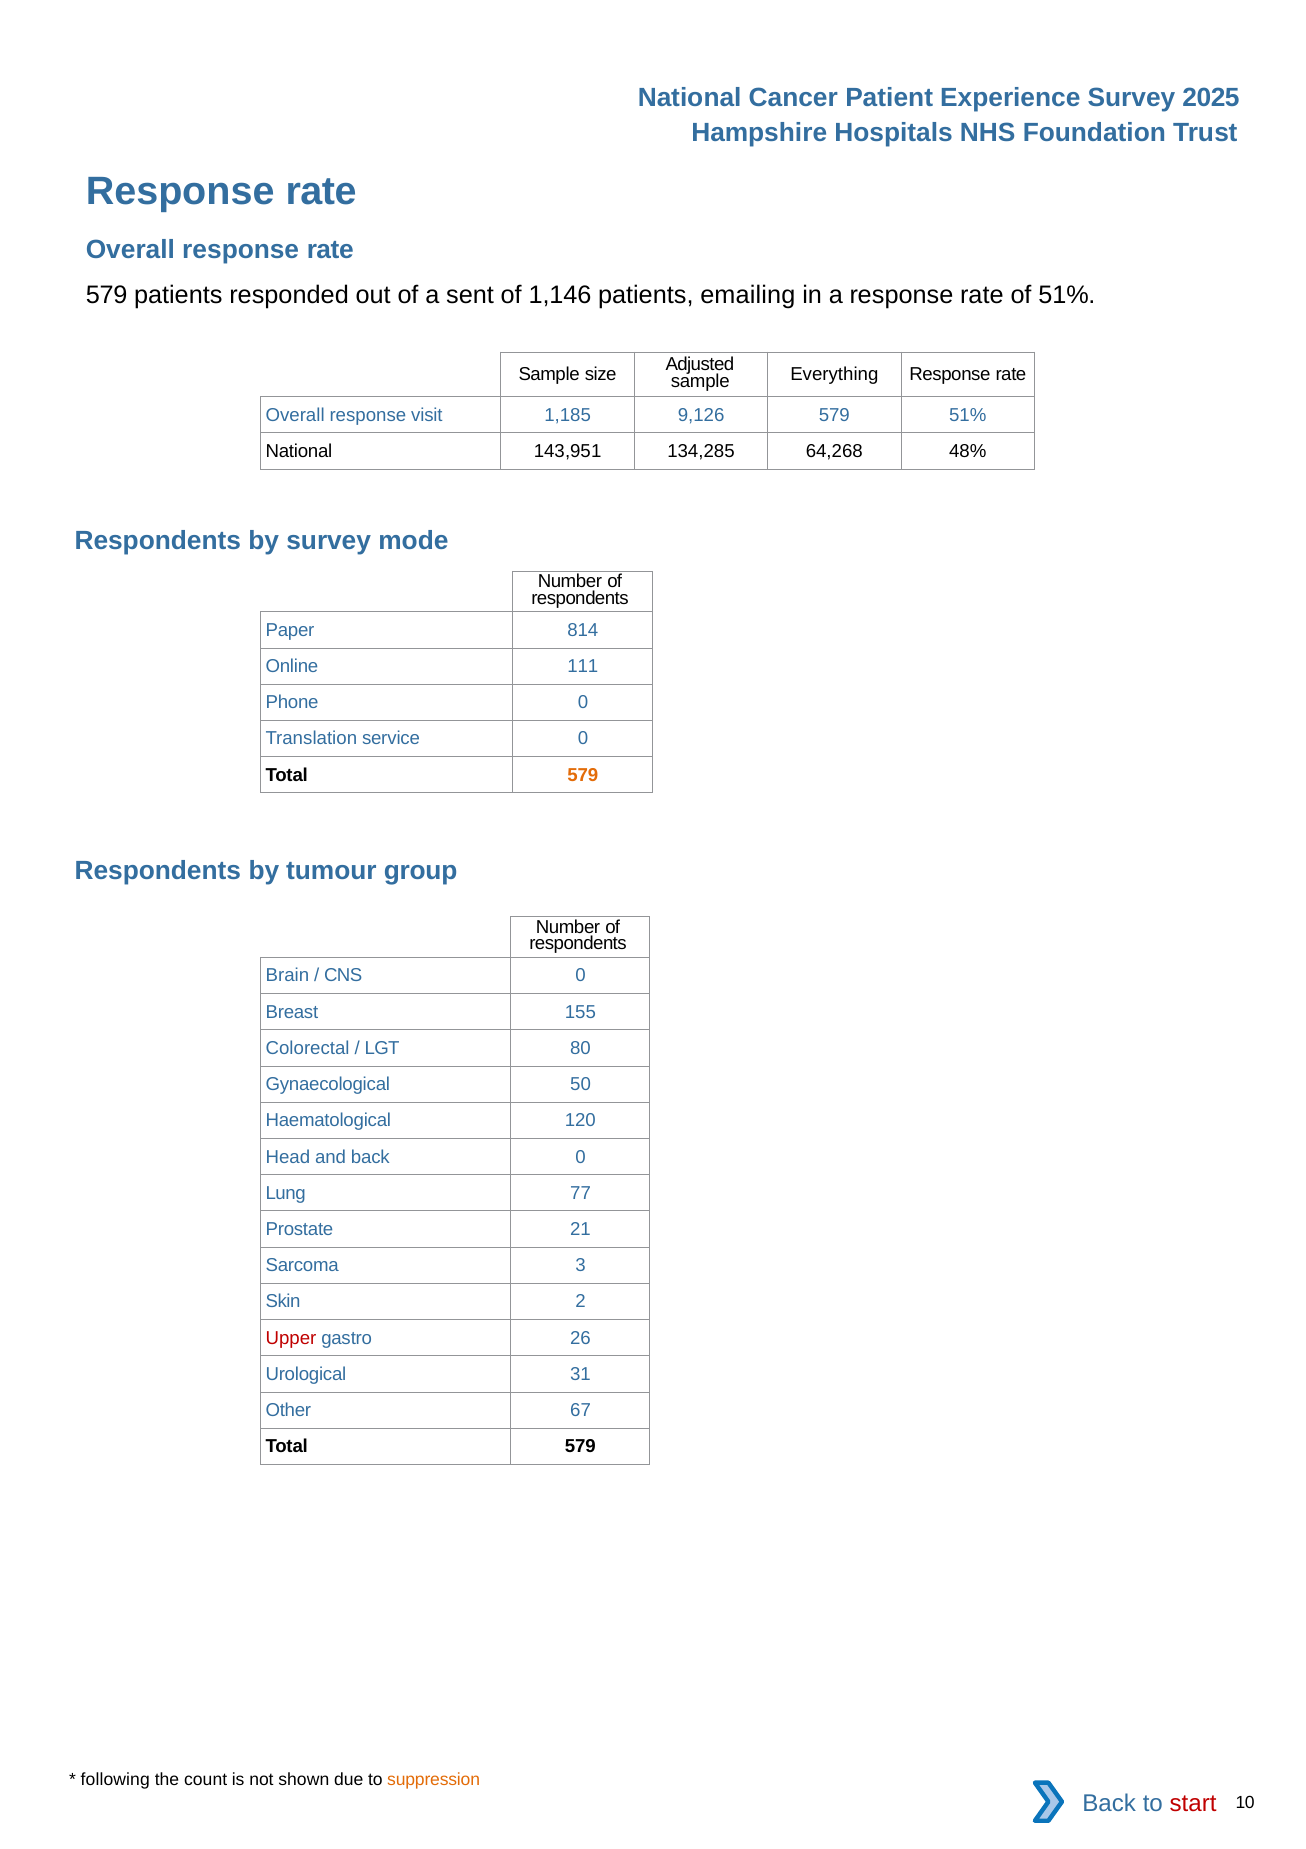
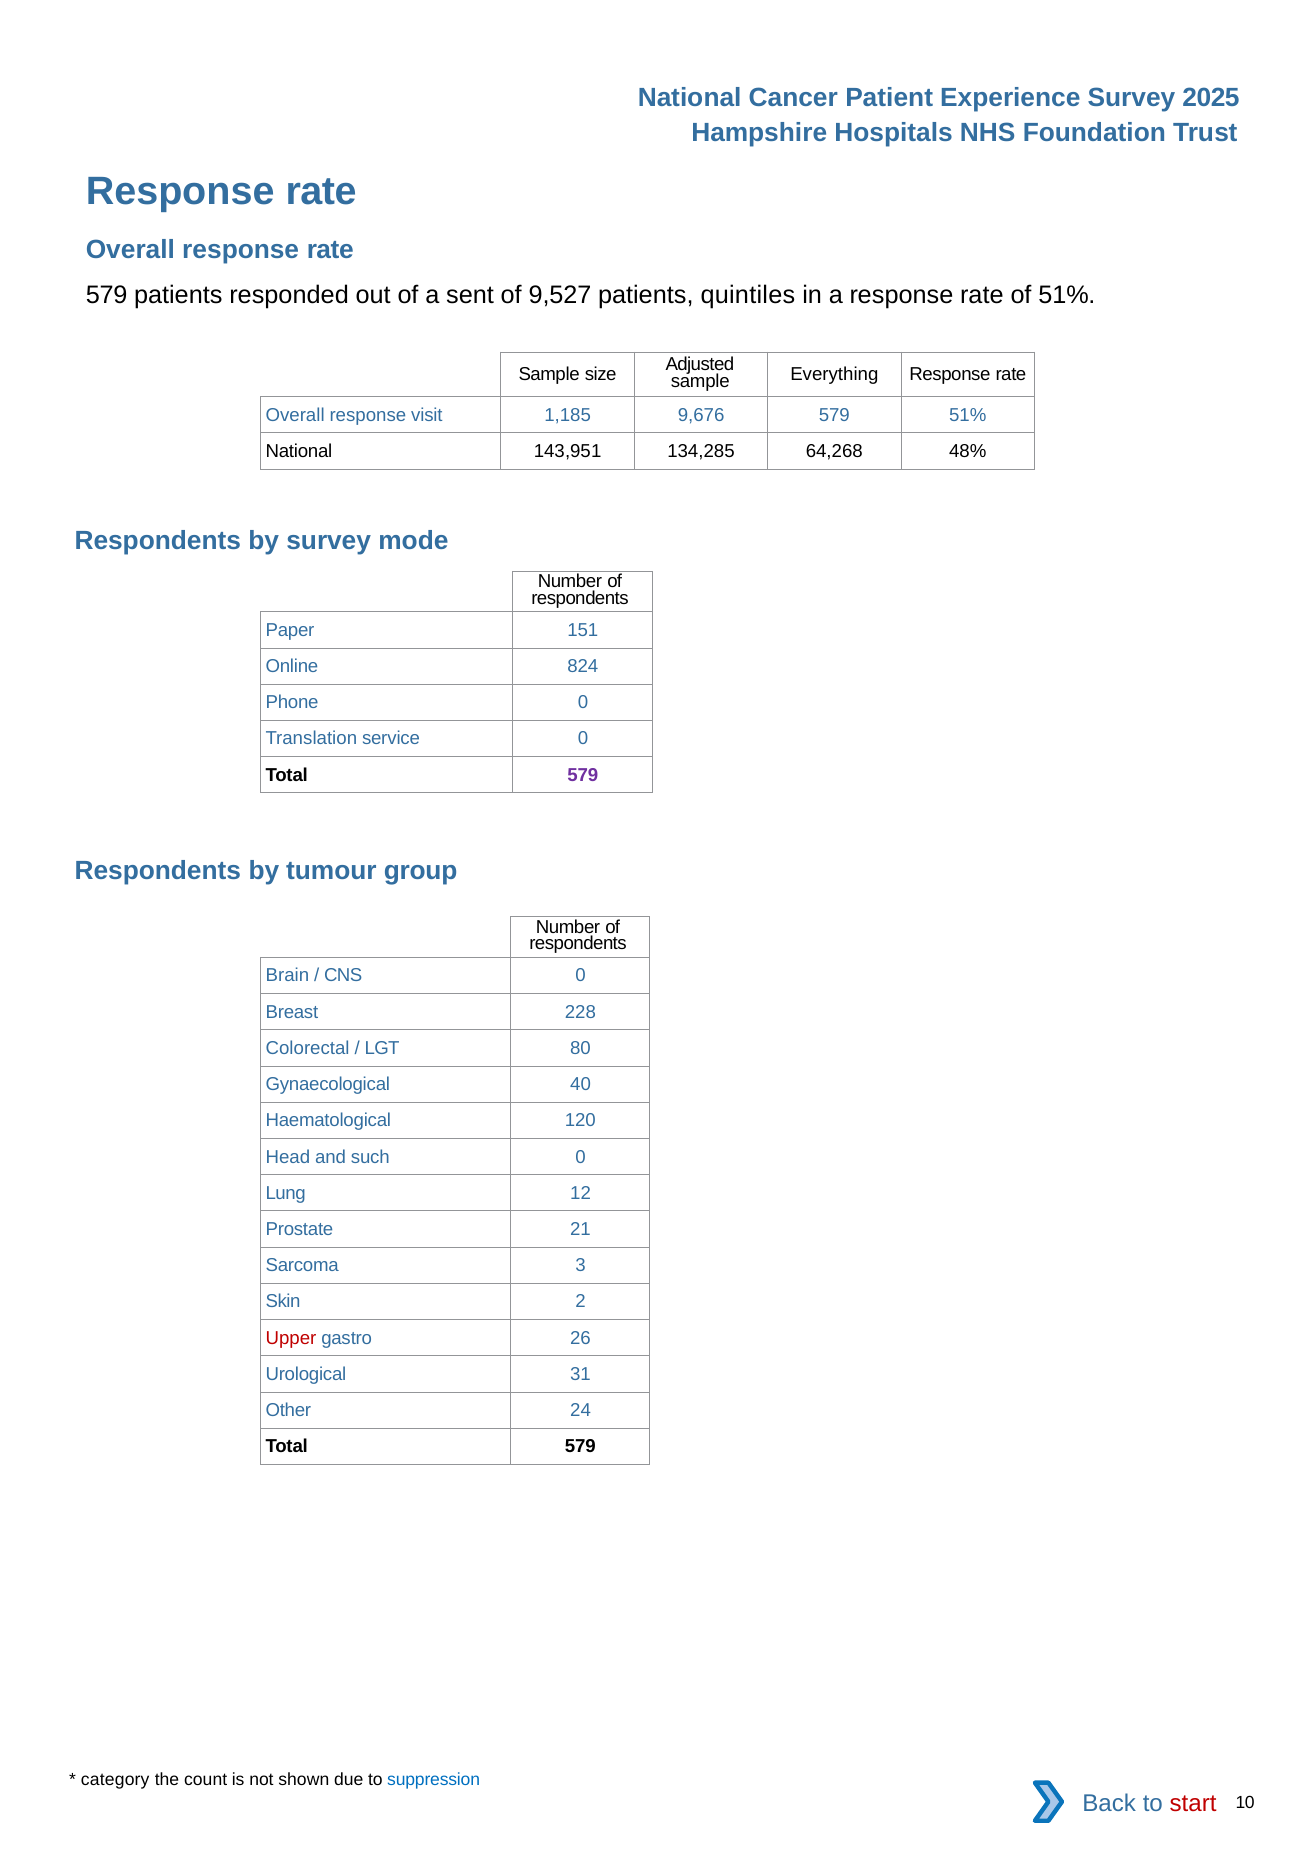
1,146: 1,146 -> 9,527
emailing: emailing -> quintiles
9,126: 9,126 -> 9,676
814: 814 -> 151
111: 111 -> 824
579 at (583, 775) colour: orange -> purple
155: 155 -> 228
50: 50 -> 40
and back: back -> such
77: 77 -> 12
67: 67 -> 24
following: following -> category
suppression colour: orange -> blue
